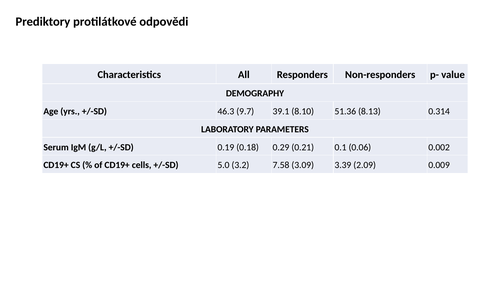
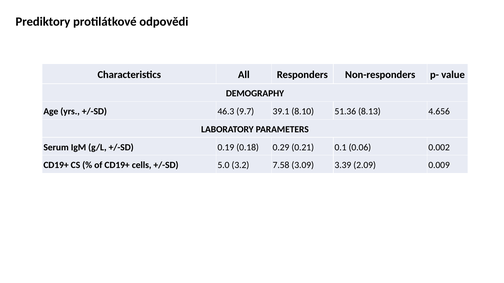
0.314: 0.314 -> 4.656
